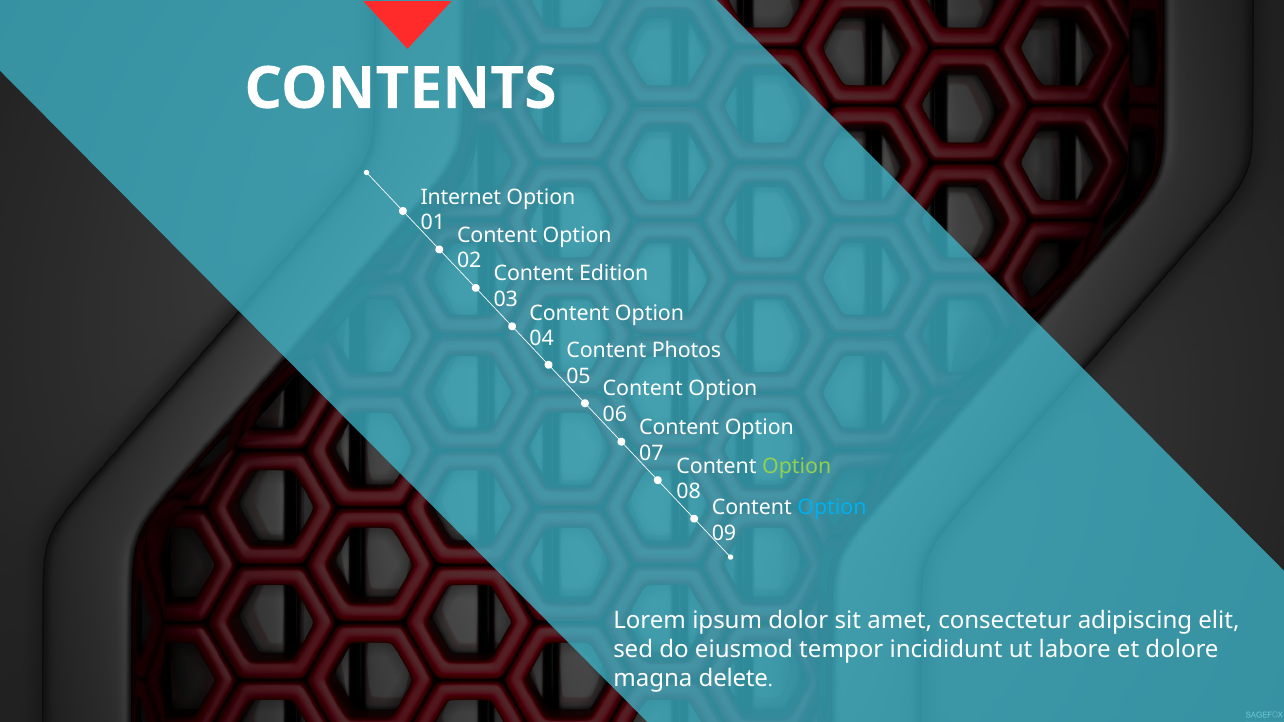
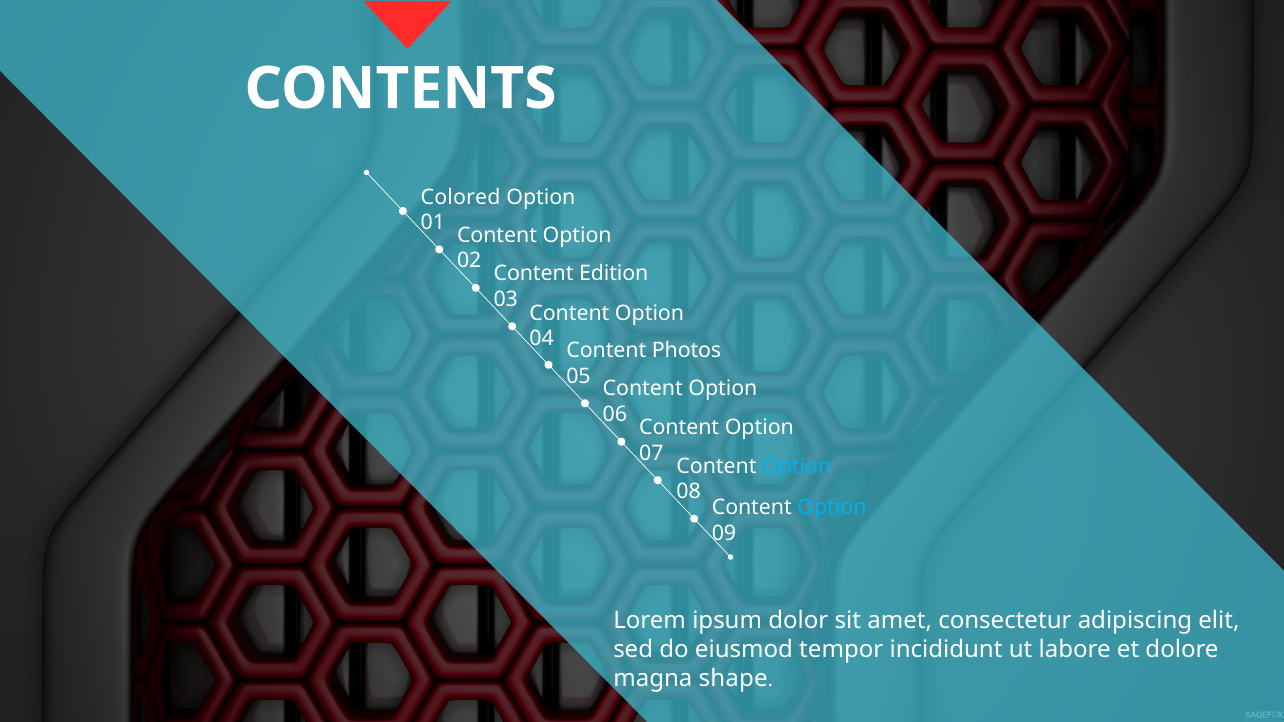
Internet: Internet -> Colored
Option at (797, 466) colour: light green -> light blue
delete: delete -> shape
